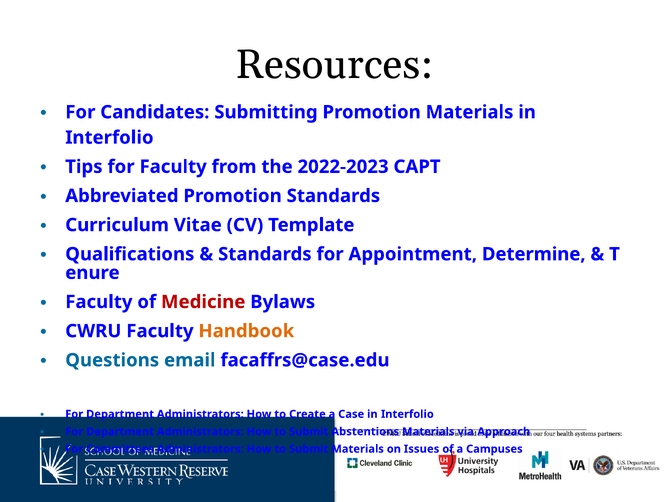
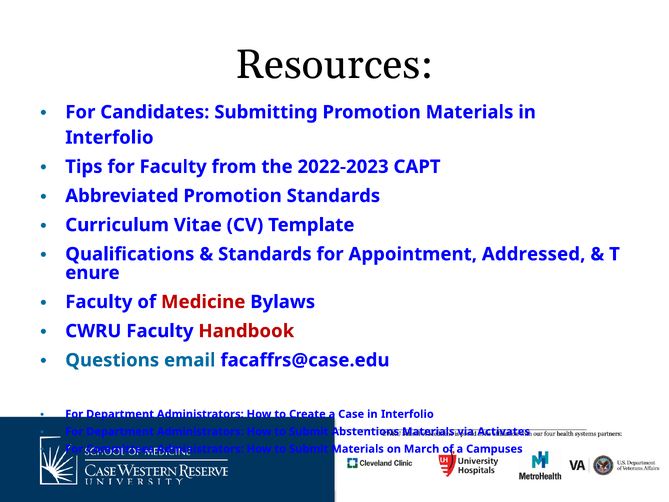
Determine: Determine -> Addressed
Handbook colour: orange -> red
Approach: Approach -> Activates
Issues: Issues -> March
